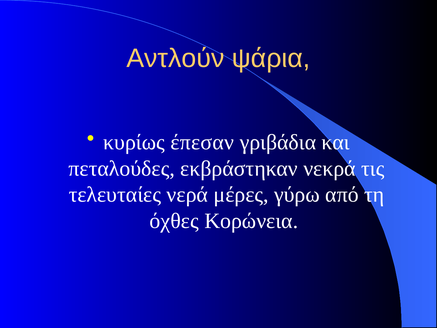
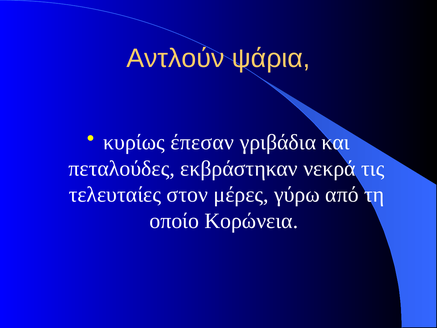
νερά: νερά -> στον
όχθες: όχθες -> οποίο
